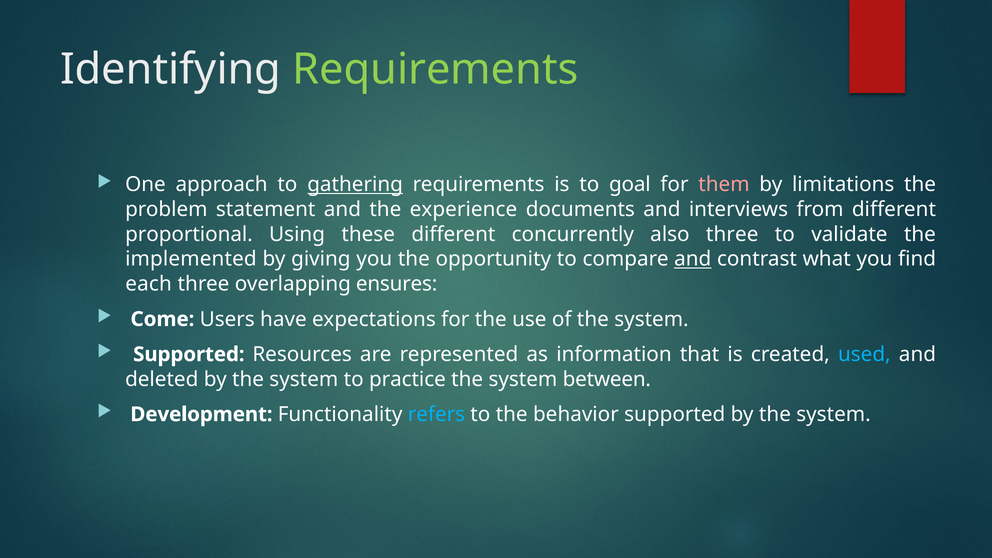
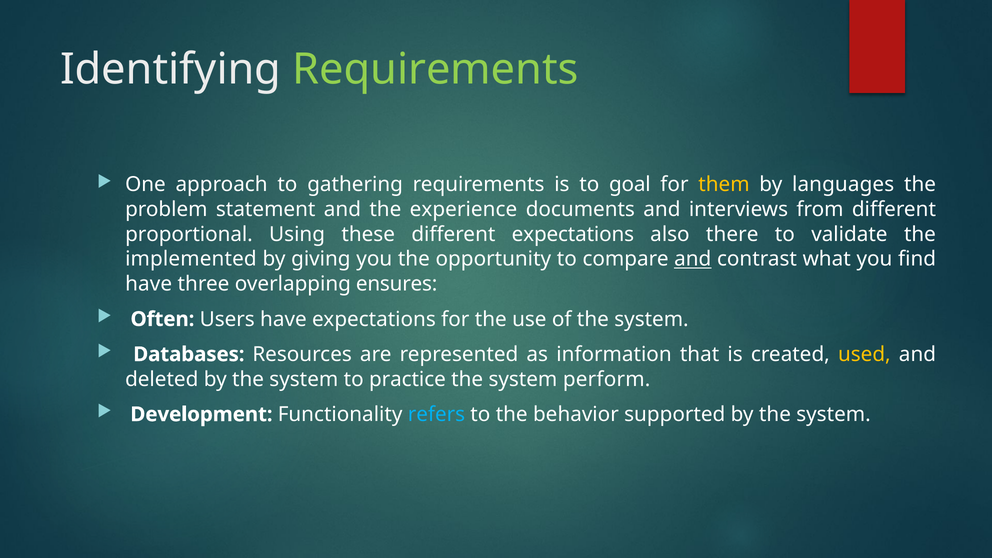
gathering underline: present -> none
them colour: pink -> yellow
limitations: limitations -> languages
different concurrently: concurrently -> expectations
also three: three -> there
each at (149, 284): each -> have
Come: Come -> Often
Supported at (189, 354): Supported -> Databases
used colour: light blue -> yellow
between: between -> perform
